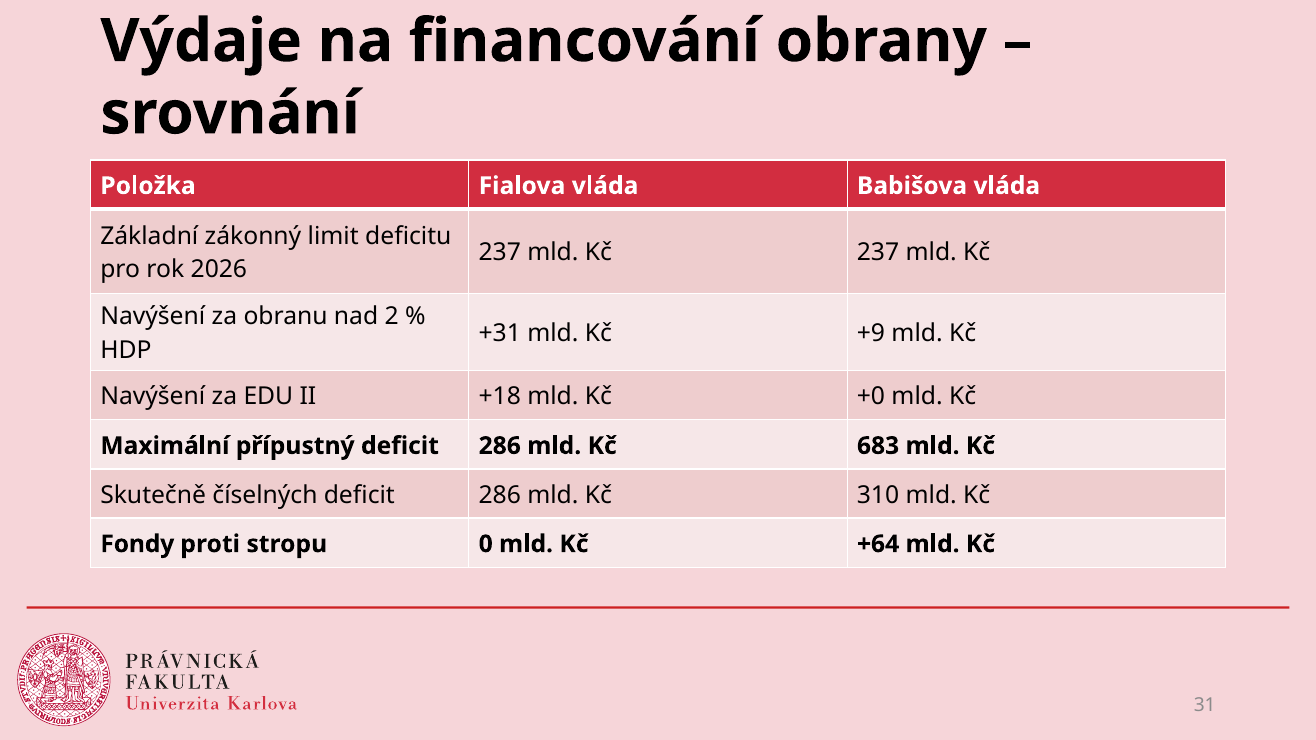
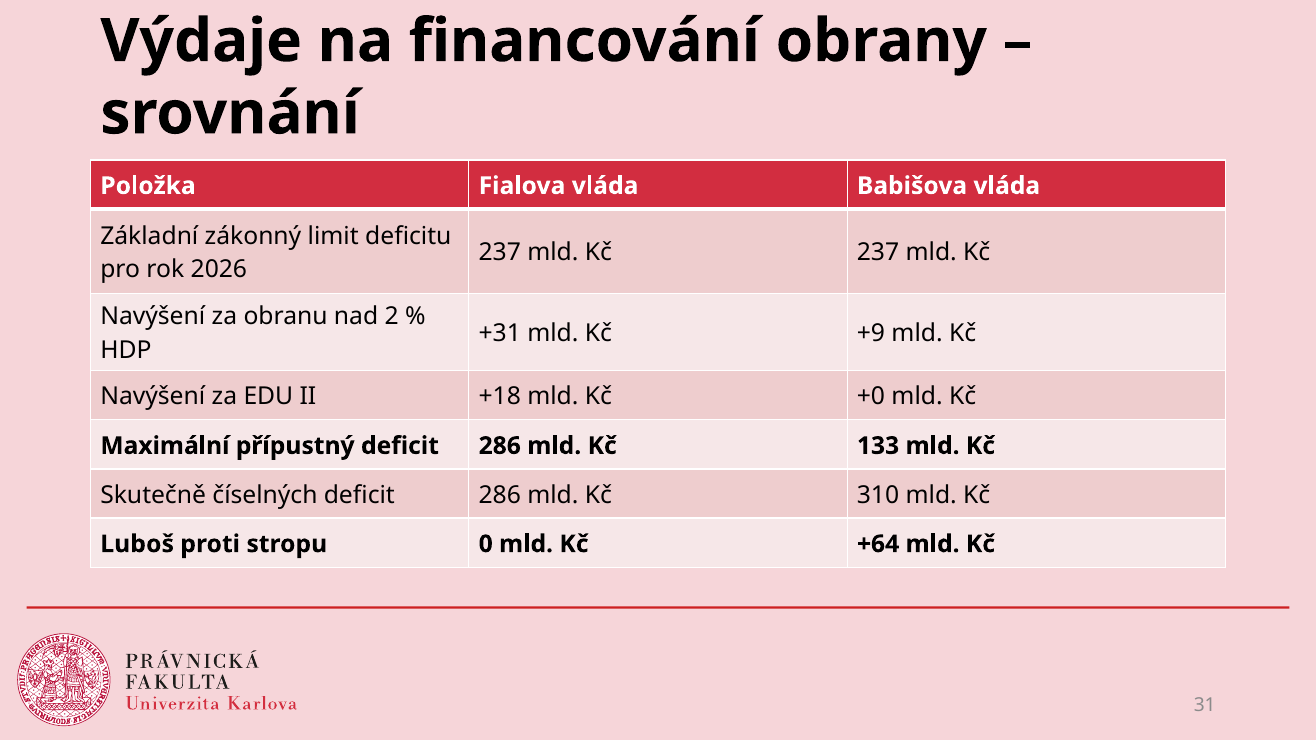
683: 683 -> 133
Fondy: Fondy -> Luboš
